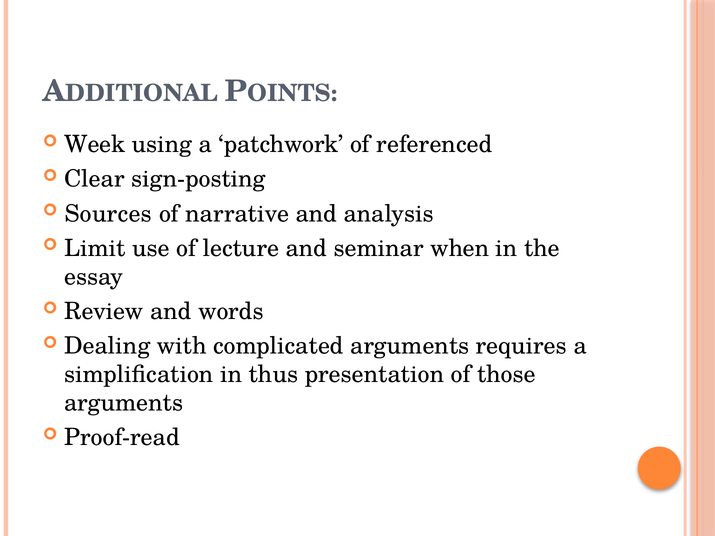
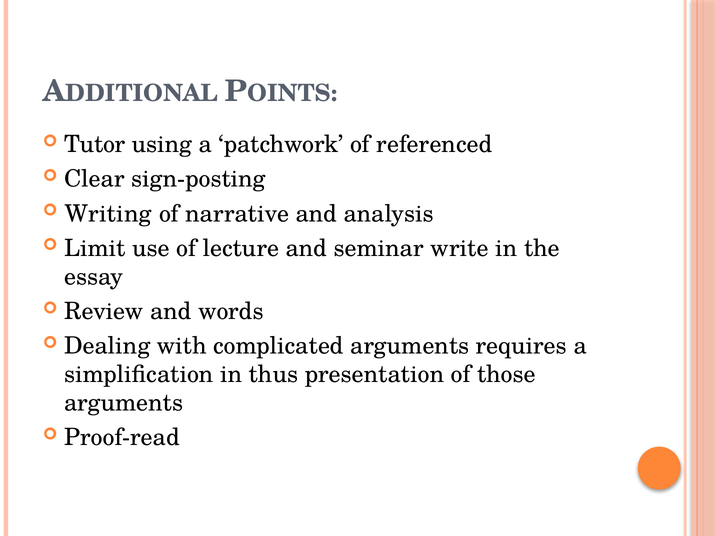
Week: Week -> Tutor
Sources: Sources -> Writing
when: when -> write
